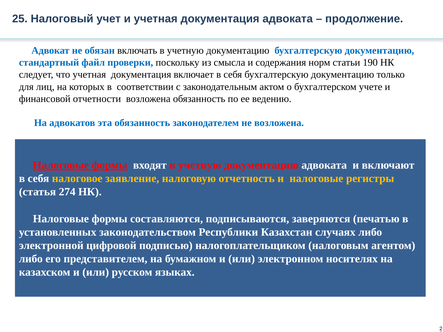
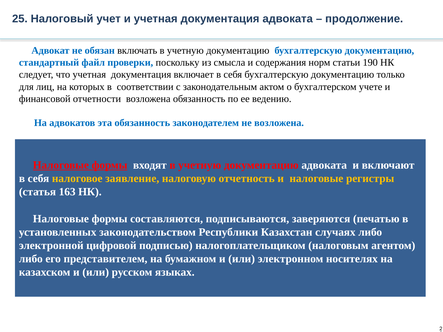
274: 274 -> 163
